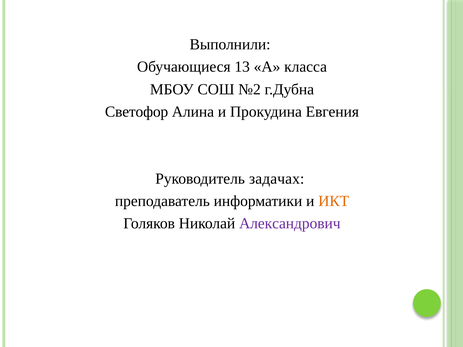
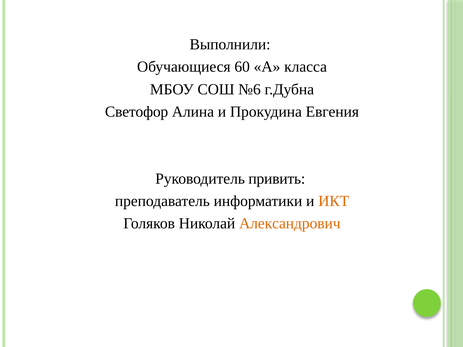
13: 13 -> 60
№2: №2 -> №6
задачах: задачах -> привить
Александрович colour: purple -> orange
